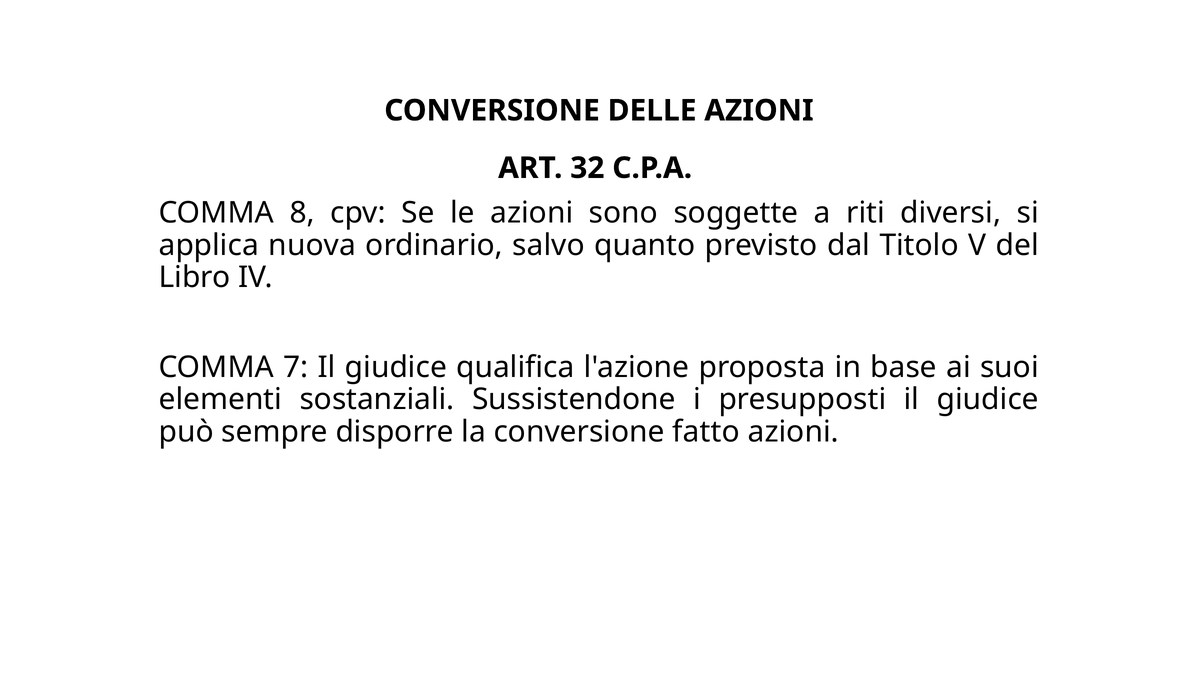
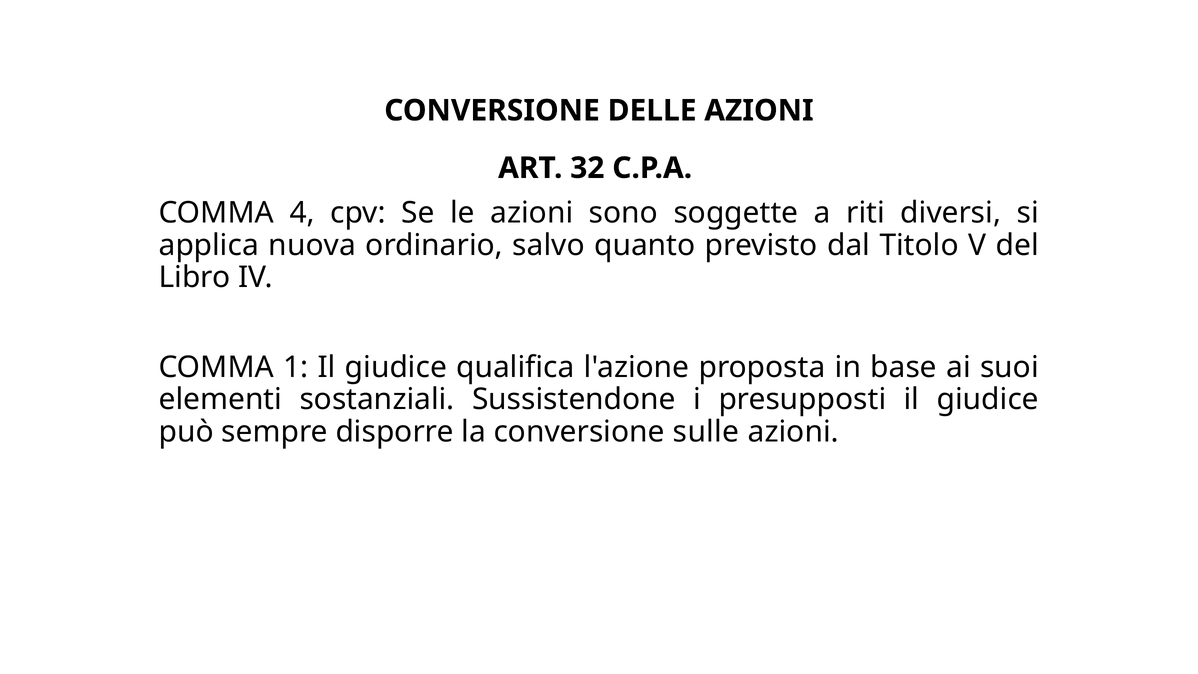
8: 8 -> 4
7: 7 -> 1
fatto: fatto -> sulle
